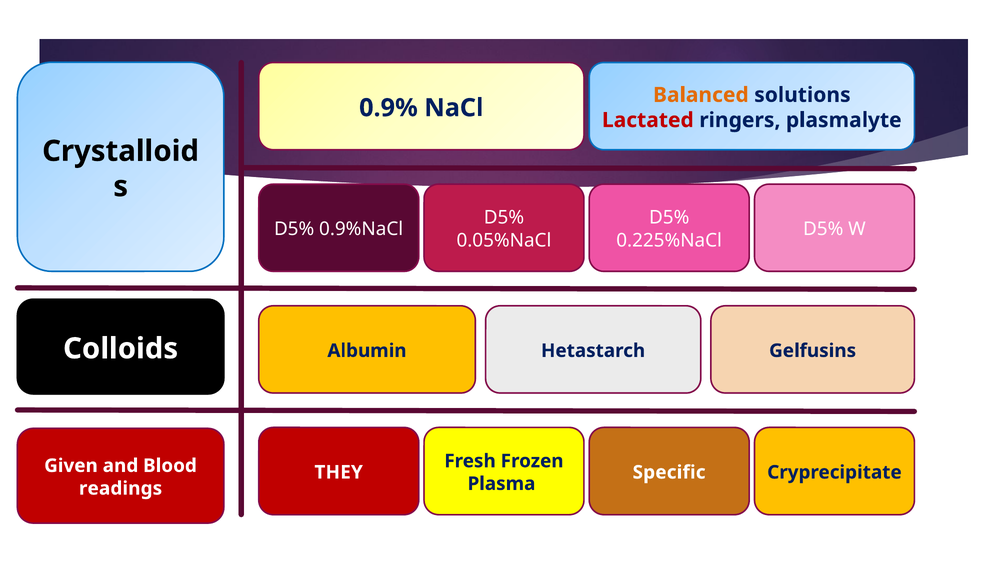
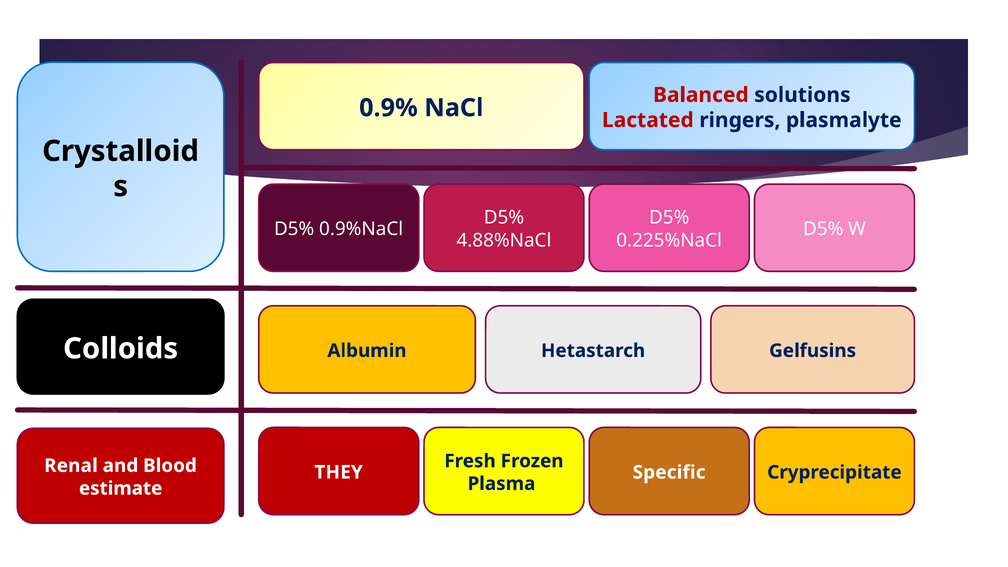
Balanced colour: orange -> red
0.05%NaCl: 0.05%NaCl -> 4.88%NaCl
Given: Given -> Renal
readings: readings -> estimate
